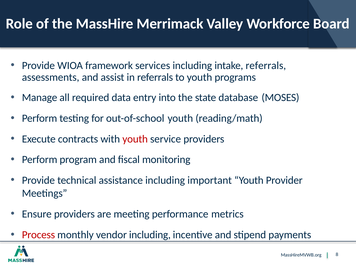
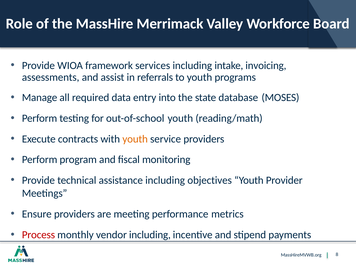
intake referrals: referrals -> invoicing
youth at (135, 139) colour: red -> orange
important: important -> objectives
